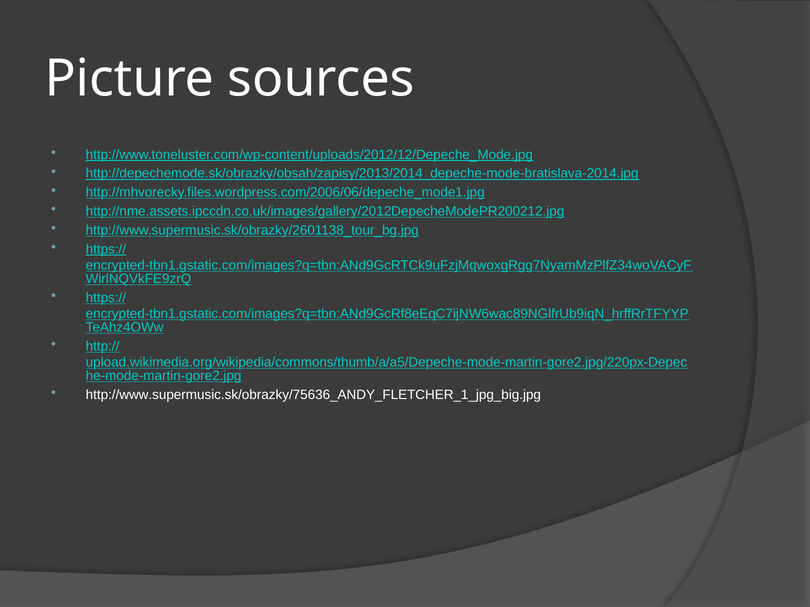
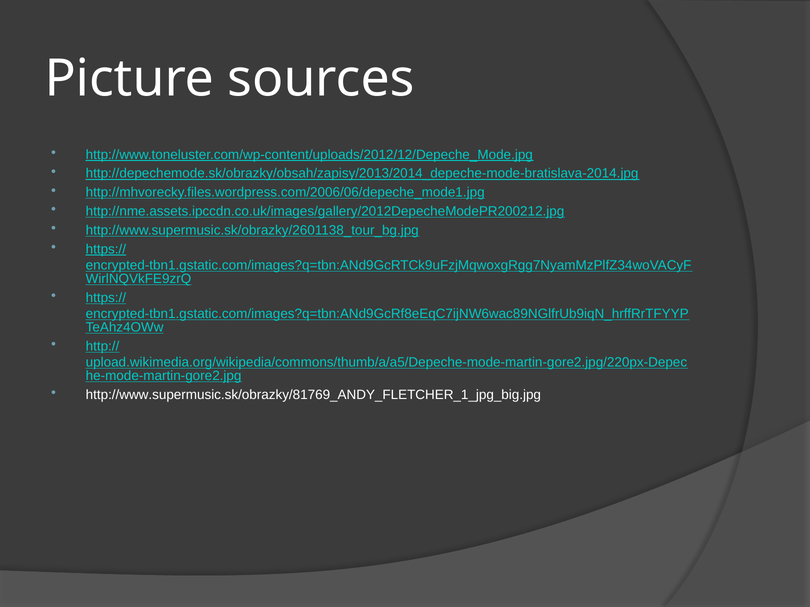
http://www.supermusic.sk/obrazky/75636_ANDY_FLETCHER_1_jpg_big.jpg: http://www.supermusic.sk/obrazky/75636_ANDY_FLETCHER_1_jpg_big.jpg -> http://www.supermusic.sk/obrazky/81769_ANDY_FLETCHER_1_jpg_big.jpg
